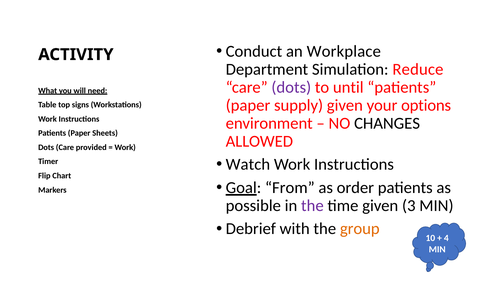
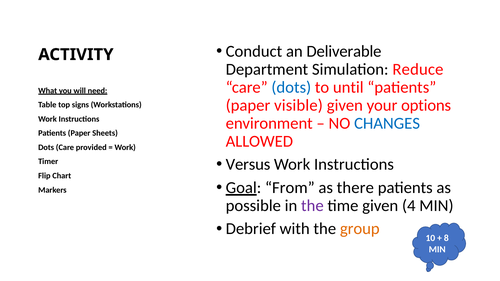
Workplace: Workplace -> Deliverable
dots at (291, 87) colour: purple -> blue
supply: supply -> visible
CHANGES colour: black -> blue
Watch: Watch -> Versus
order: order -> there
3: 3 -> 4
4: 4 -> 8
